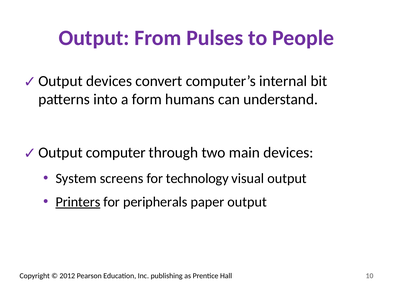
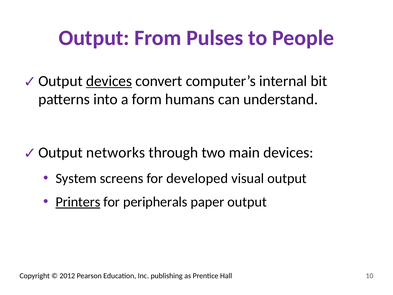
devices at (109, 81) underline: none -> present
computer: computer -> networks
technology: technology -> developed
